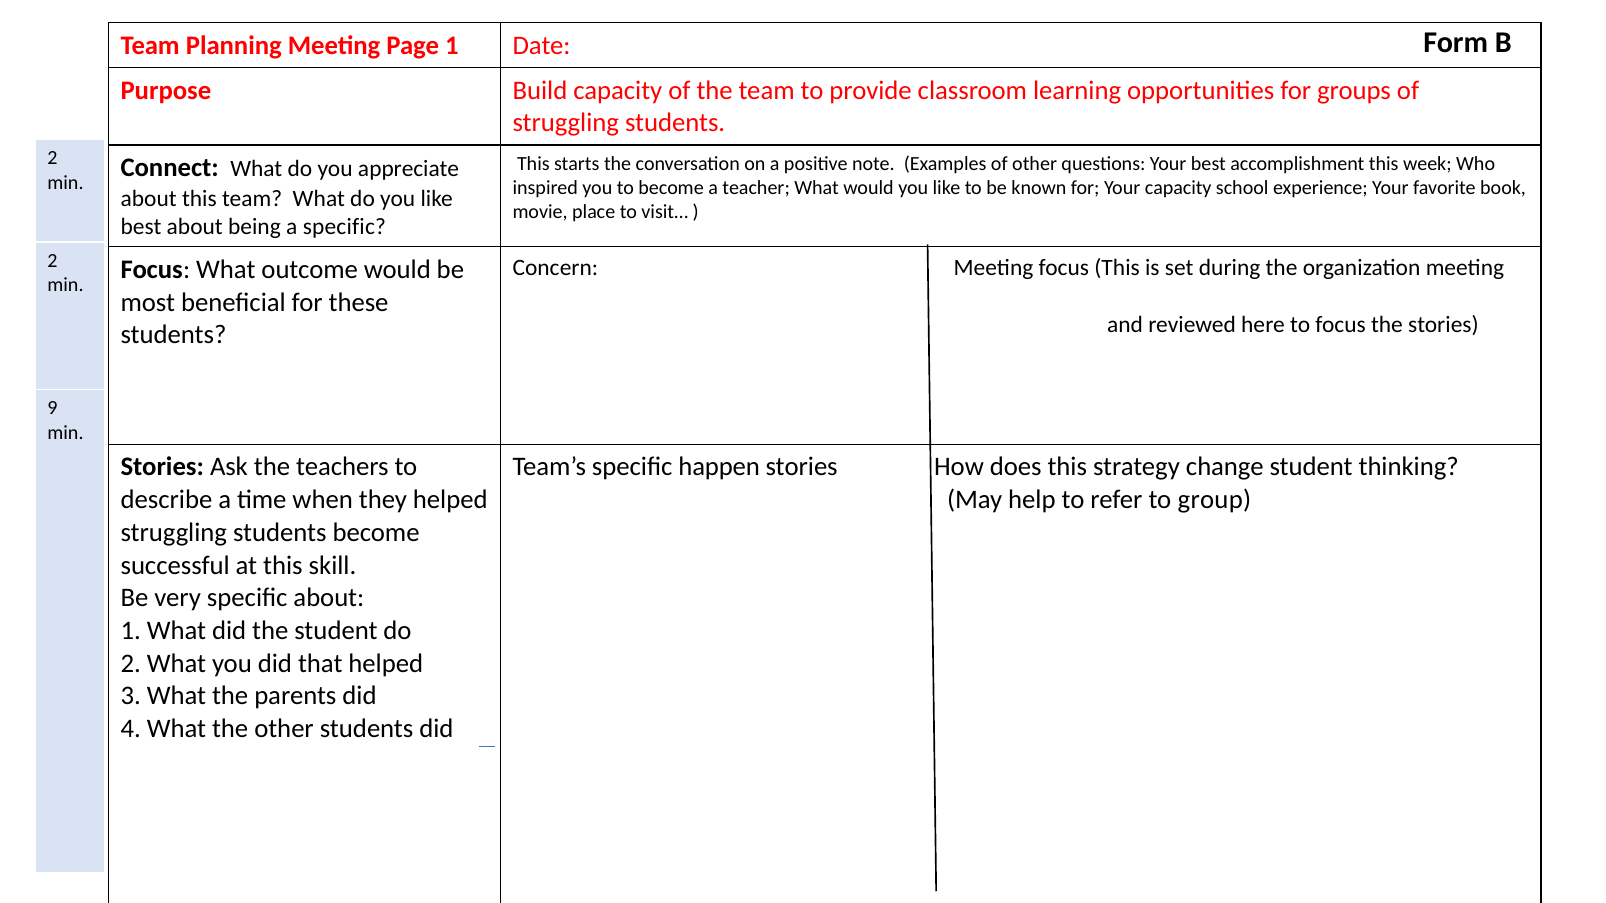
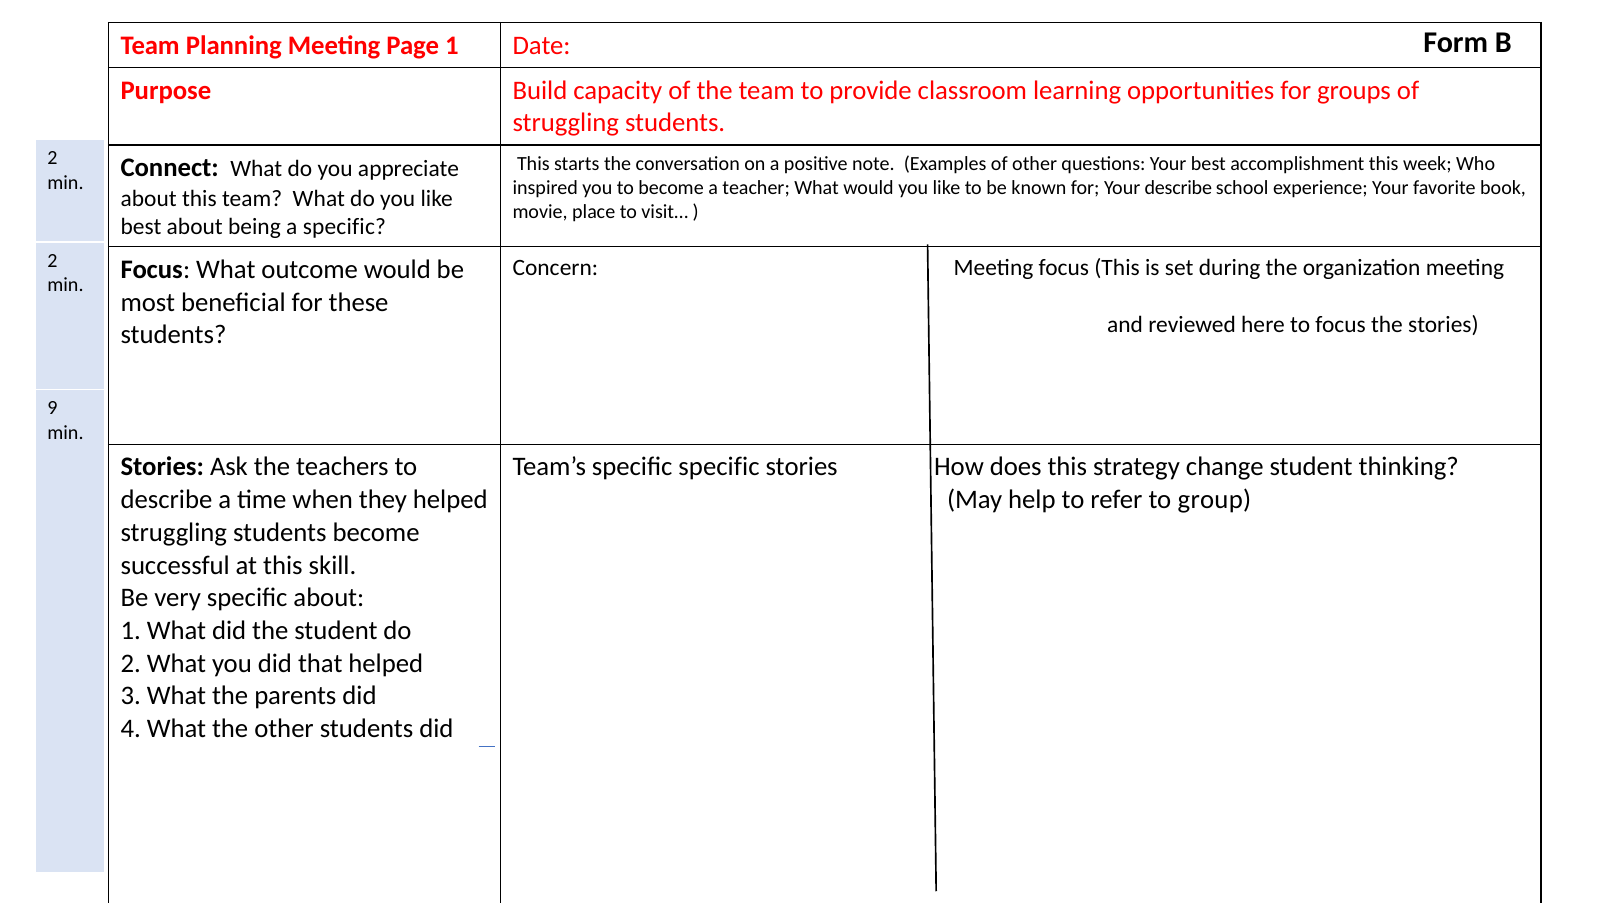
Your capacity: capacity -> describe
specific happen: happen -> specific
